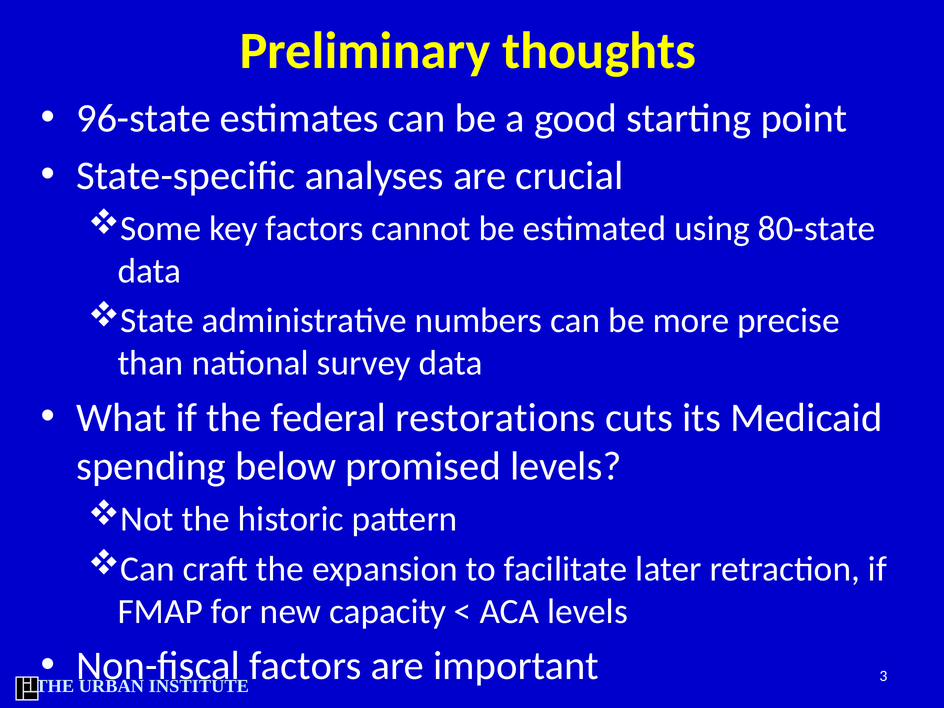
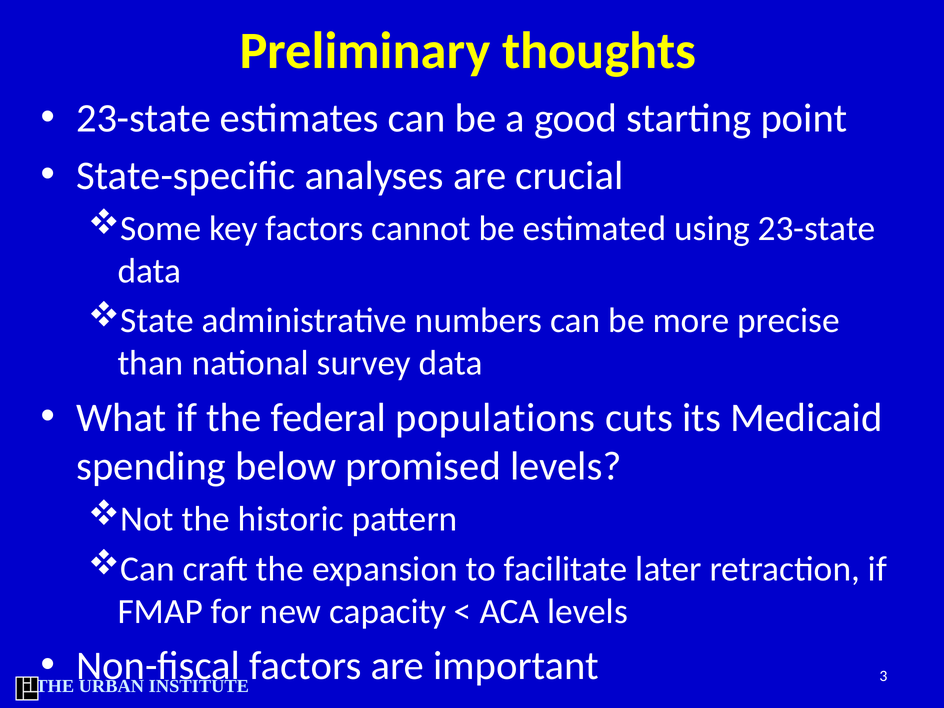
96-state at (144, 118): 96-state -> 23-state
using 80-state: 80-state -> 23-state
restorations: restorations -> populations
